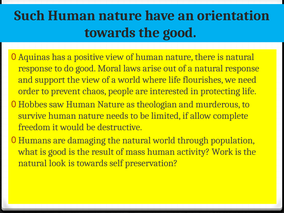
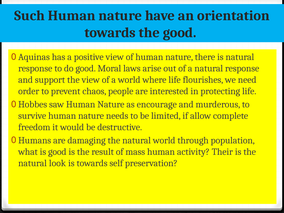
theologian: theologian -> encourage
Work: Work -> Their
